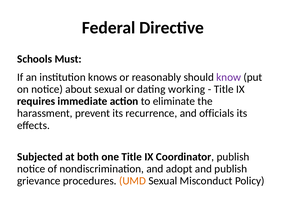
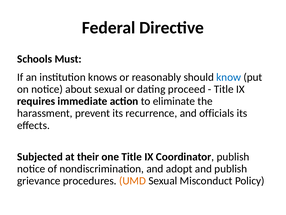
know colour: purple -> blue
working: working -> proceed
both: both -> their
